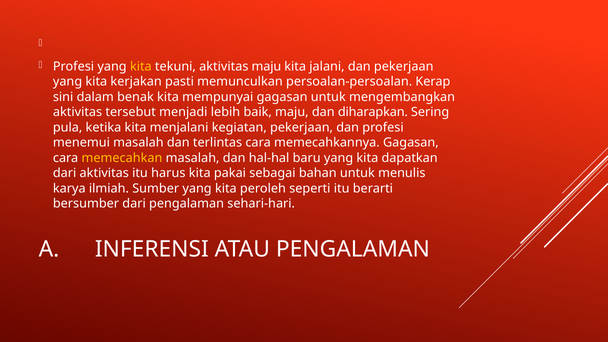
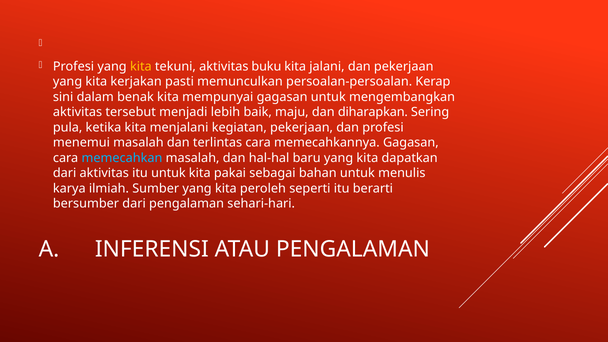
aktivitas maju: maju -> buku
memecahkan colour: yellow -> light blue
itu harus: harus -> untuk
